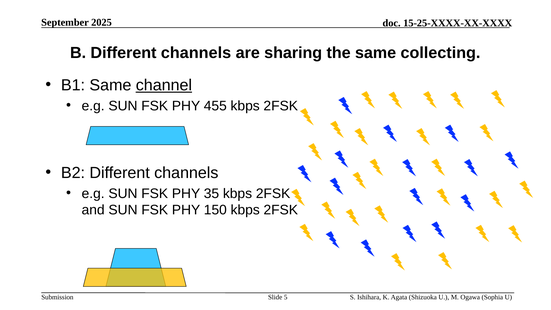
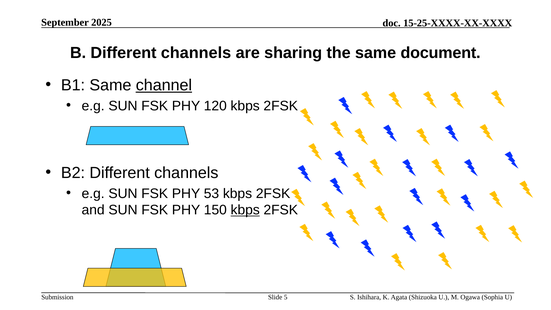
collecting: collecting -> document
455: 455 -> 120
35: 35 -> 53
kbps at (245, 210) underline: none -> present
